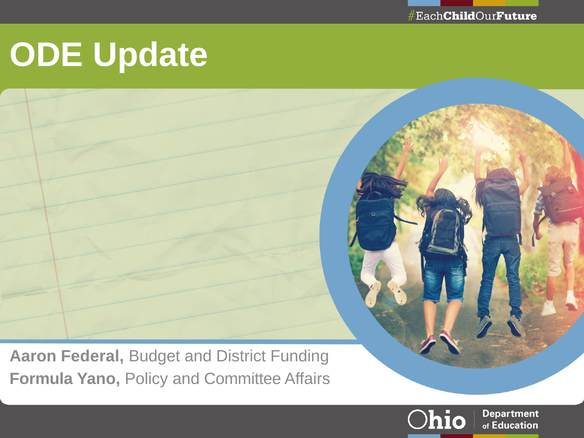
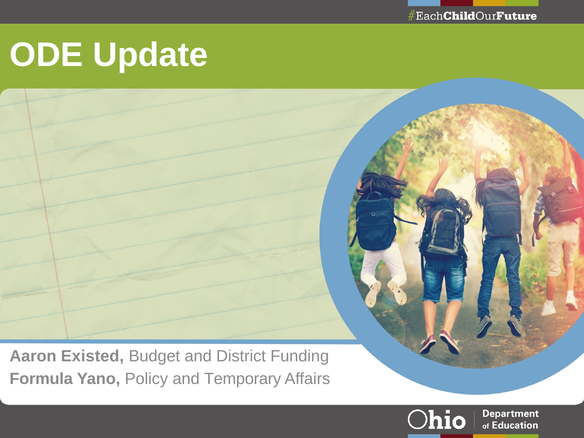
Federal: Federal -> Existed
Committee: Committee -> Temporary
